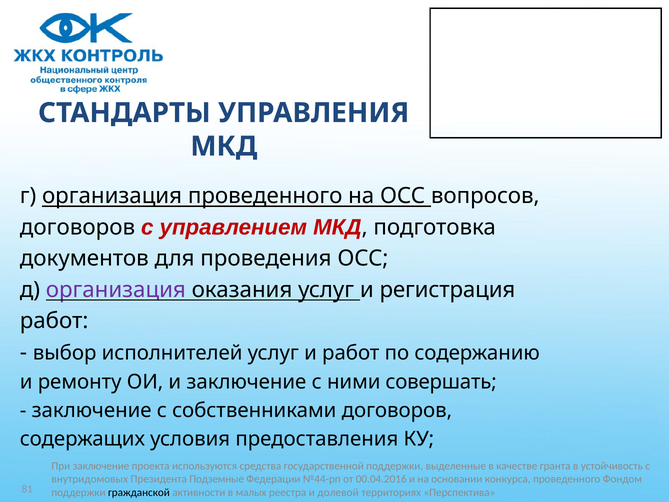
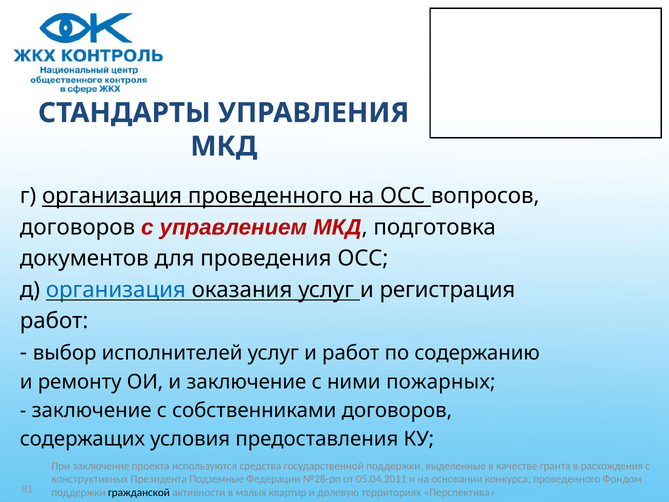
организация at (116, 290) colour: purple -> blue
совершать: совершать -> пожарных
устойчивость: устойчивость -> расхождения
внутридомовых: внутридомовых -> конструктивных
№44-рп: №44-рп -> №28-рп
00.04.2016: 00.04.2016 -> 05.04.2011
реестра: реестра -> квартир
долевой: долевой -> долевую
